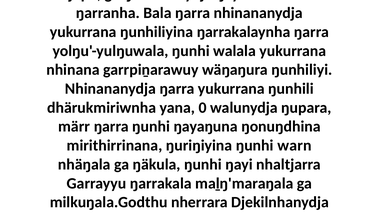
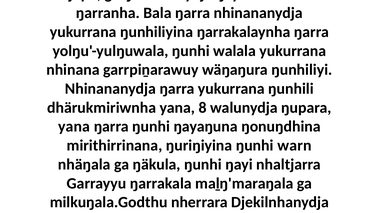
0: 0 -> 8
märr at (74, 127): märr -> yana
